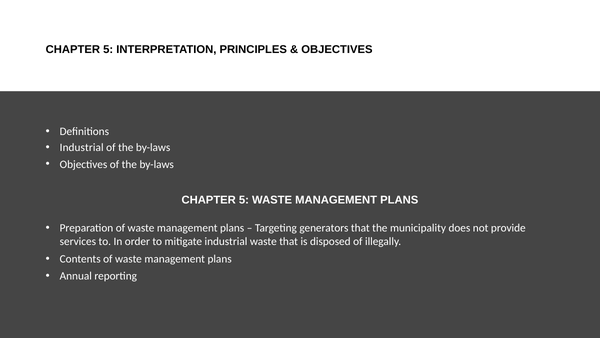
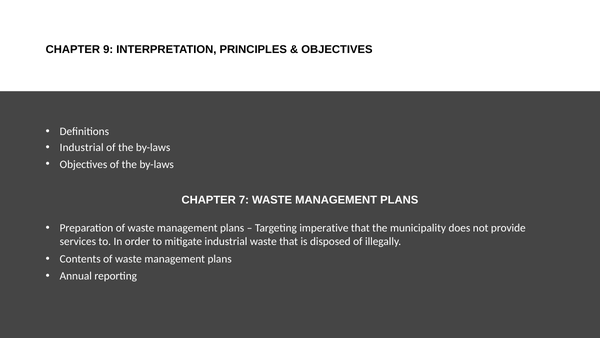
5 at (108, 49): 5 -> 9
5 at (244, 200): 5 -> 7
generators: generators -> imperative
